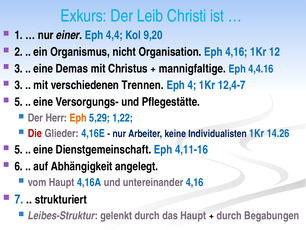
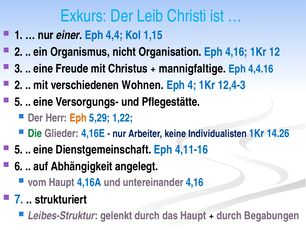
9,20: 9,20 -> 1,15
Demas: Demas -> Freude
3 at (19, 85): 3 -> 2
Trennen: Trennen -> Wohnen
12,4-7: 12,4-7 -> 12,4-3
Die colour: red -> green
